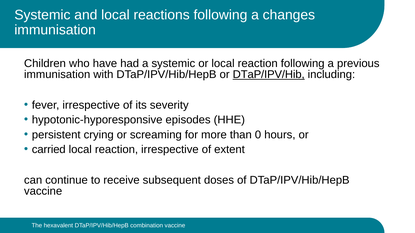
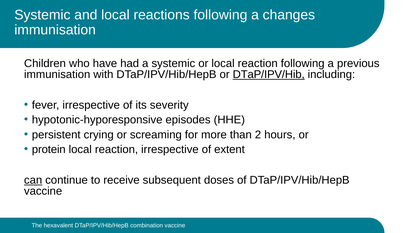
0: 0 -> 2
carried: carried -> protein
can underline: none -> present
